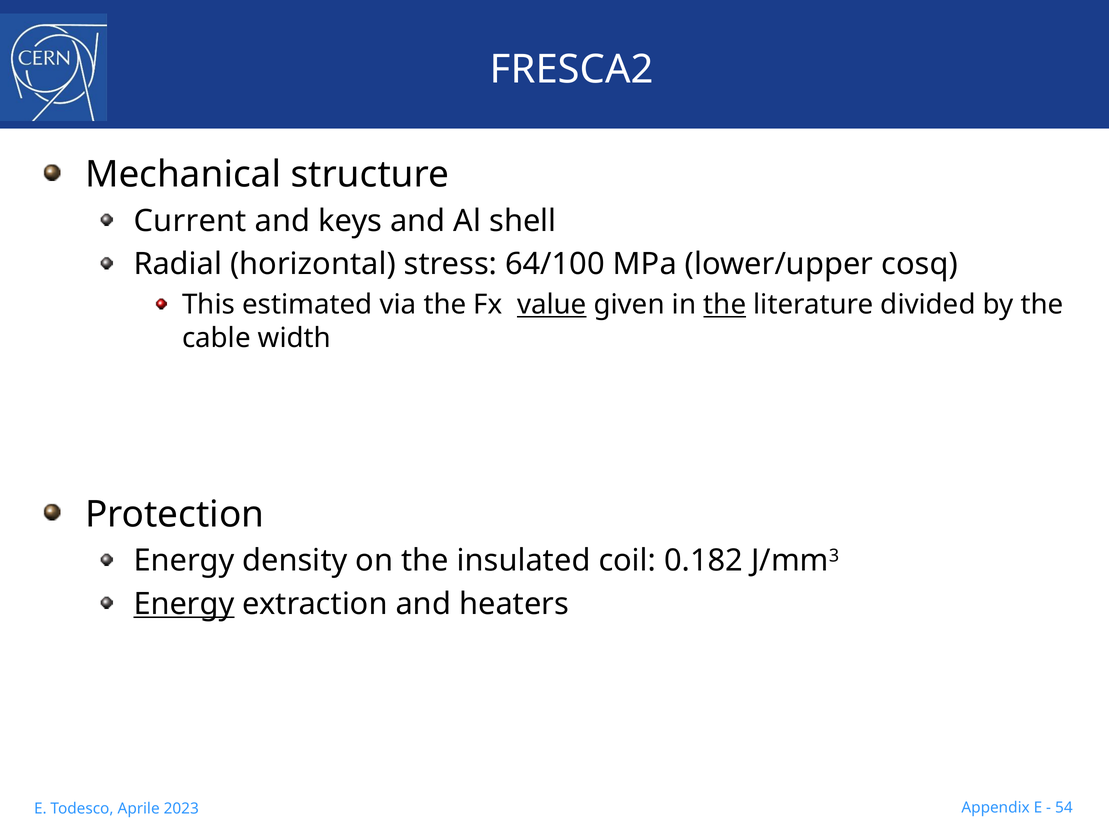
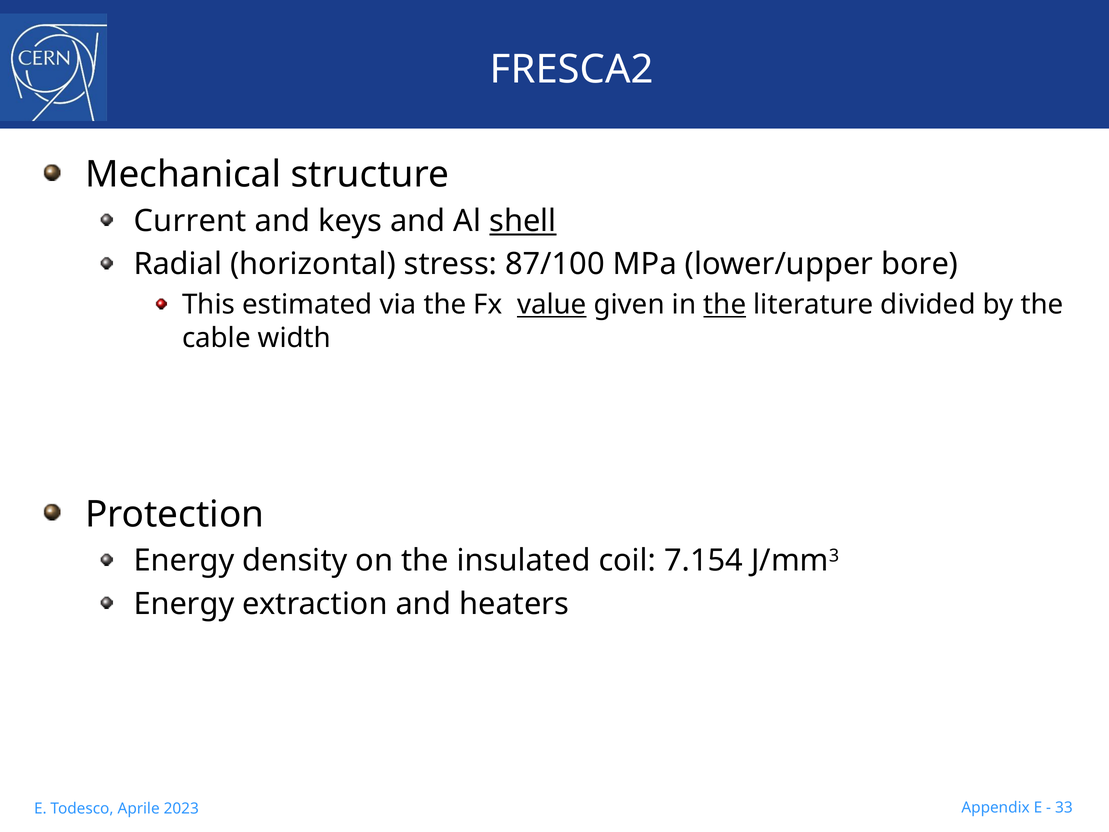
shell underline: none -> present
64/100: 64/100 -> 87/100
cosq: cosq -> bore
0.182: 0.182 -> 7.154
Energy at (184, 604) underline: present -> none
54: 54 -> 33
